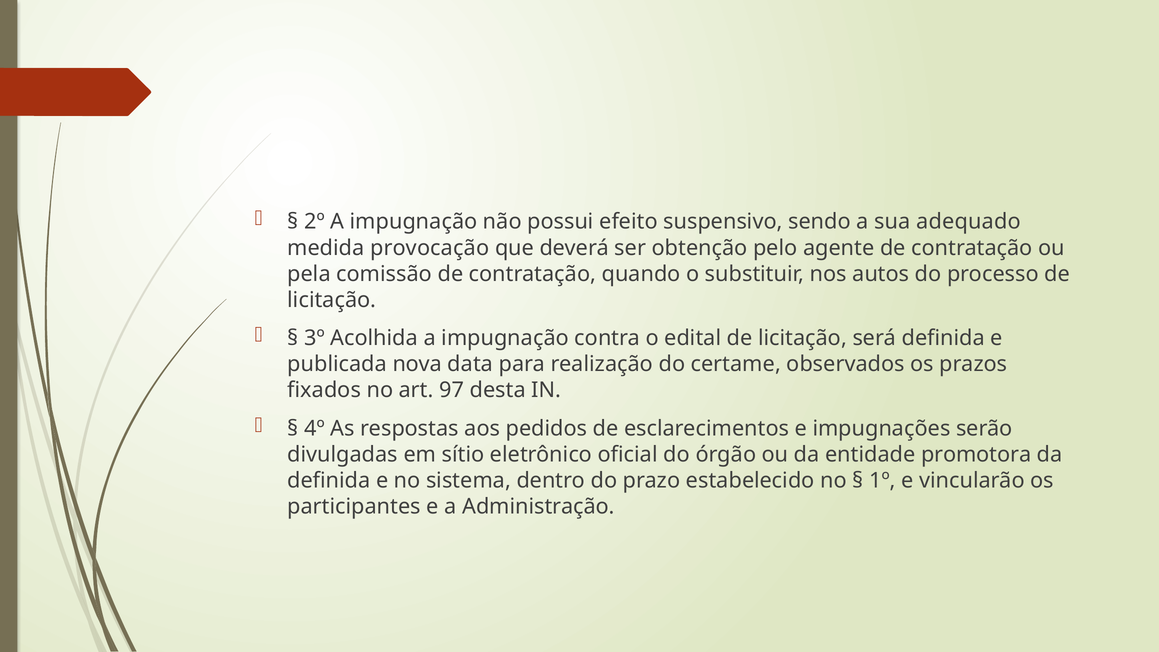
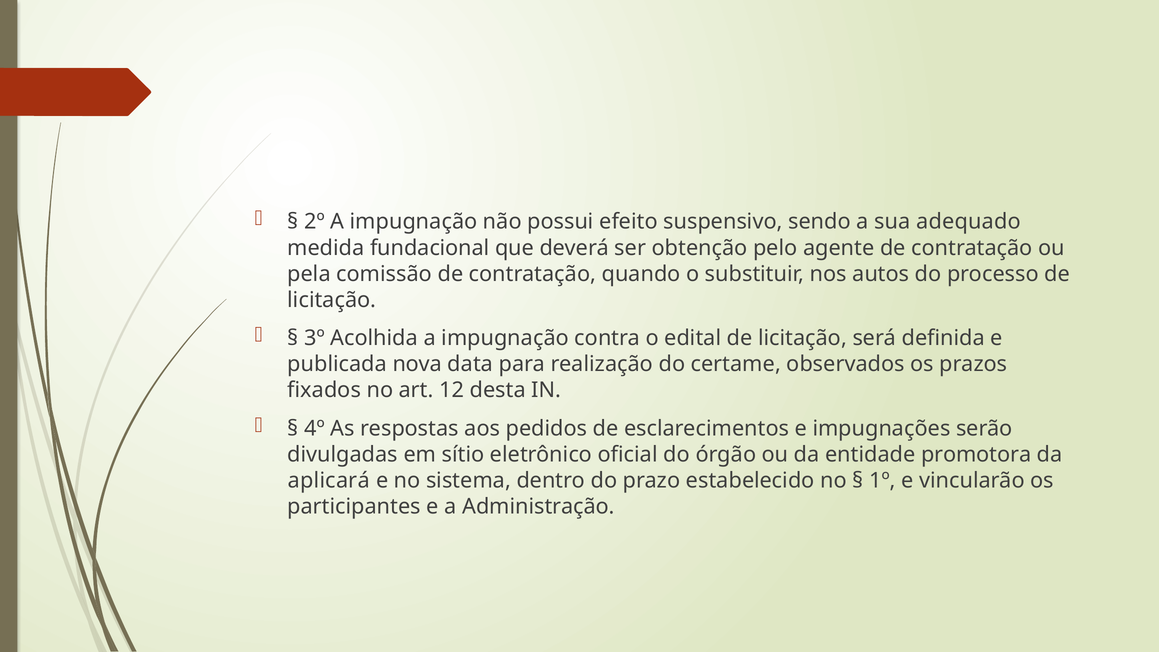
provocação: provocação -> fundacional
97: 97 -> 12
definida at (329, 481): definida -> aplicará
